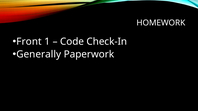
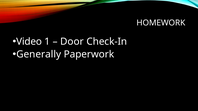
Front: Front -> Video
Code: Code -> Door
